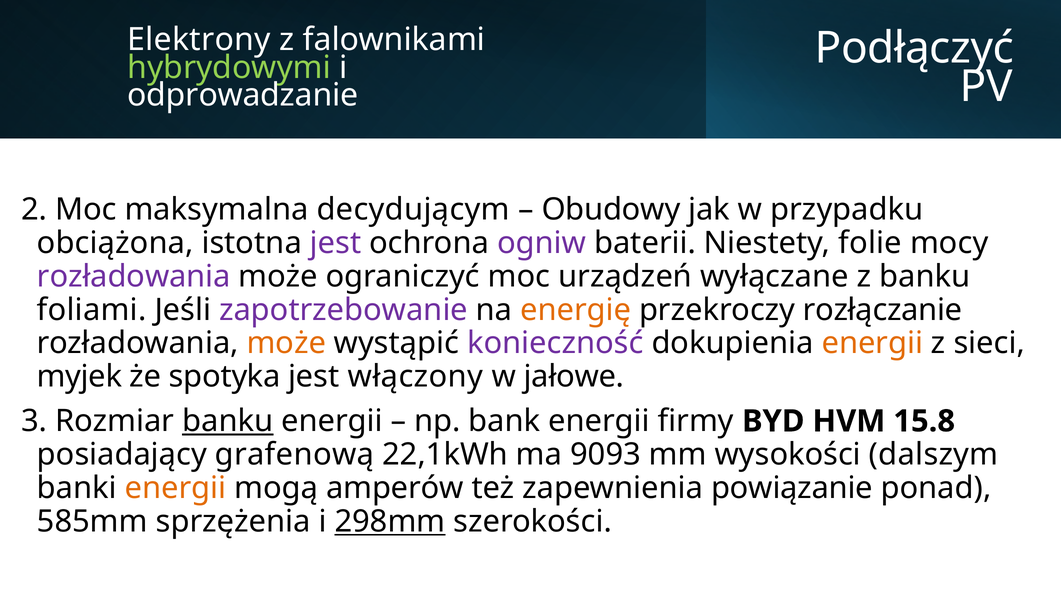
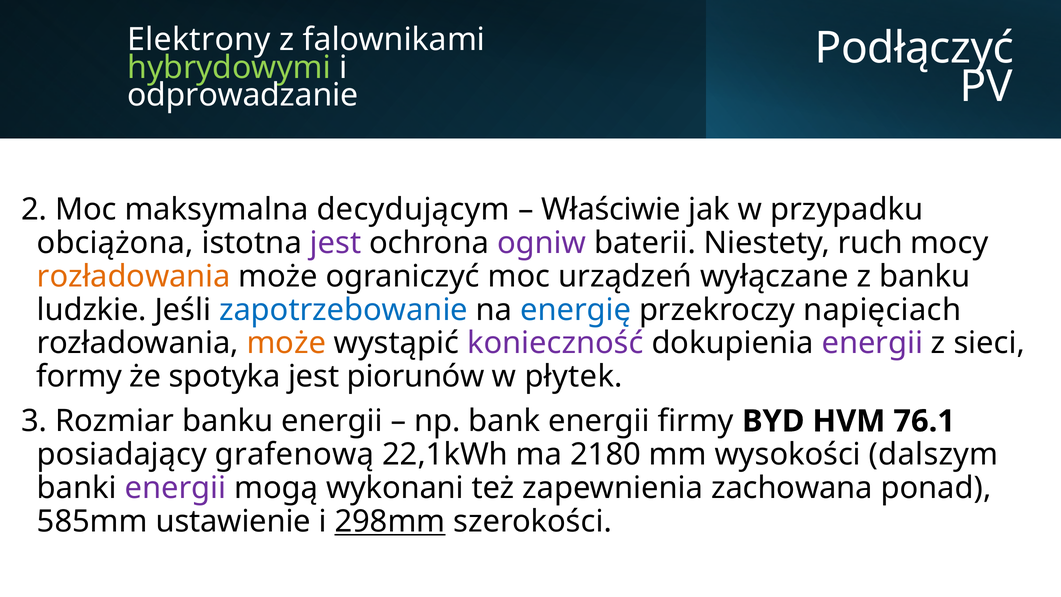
Obudowy: Obudowy -> Właściwie
folie: folie -> ruch
rozładowania at (134, 276) colour: purple -> orange
foliami: foliami -> ludzkie
zapotrzebowanie colour: purple -> blue
energię colour: orange -> blue
rozłączanie: rozłączanie -> napięciach
energii at (872, 343) colour: orange -> purple
myjek: myjek -> formy
włączony: włączony -> piorunów
jałowe: jałowe -> płytek
banku at (228, 421) underline: present -> none
15.8: 15.8 -> 76.1
9093: 9093 -> 2180
energii at (176, 488) colour: orange -> purple
amperów: amperów -> wykonani
powiązanie: powiązanie -> zachowana
sprzężenia: sprzężenia -> ustawienie
